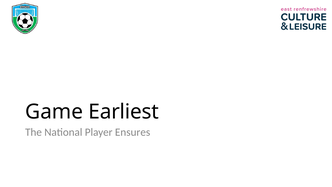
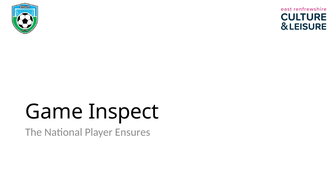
Earliest: Earliest -> Inspect
